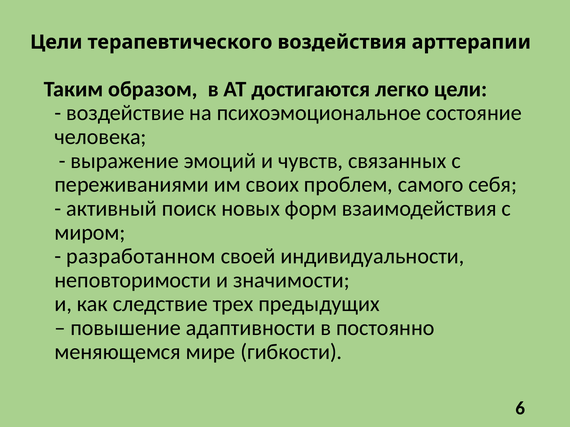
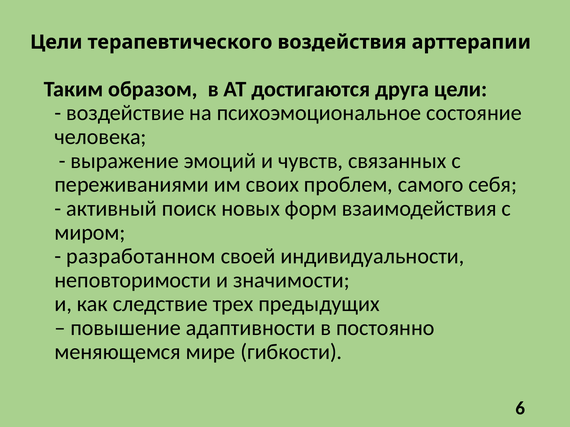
легко: легко -> друга
